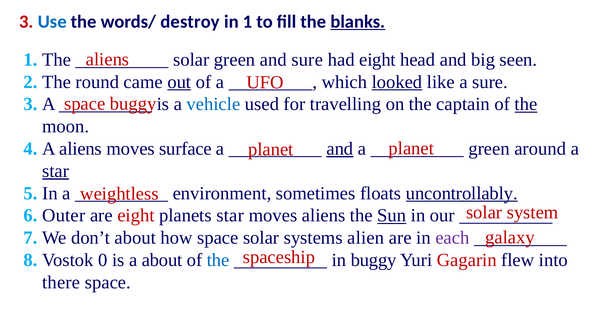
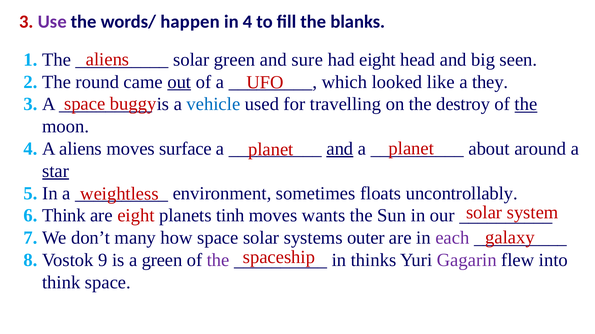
Use colour: blue -> purple
destroy: destroy -> happen
in 1: 1 -> 4
blanks underline: present -> none
looked underline: present -> none
a sure: sure -> they
captain: captain -> destroy
green at (489, 149): green -> about
uncontrollably underline: present -> none
6 Outer: Outer -> Think
planets star: star -> tinh
moves aliens: aliens -> wants
Sun underline: present -> none
don’t about: about -> many
alien: alien -> outer
0: 0 -> 9
a about: about -> green
the at (218, 261) colour: blue -> purple
in buggy: buggy -> thinks
Gagarin colour: red -> purple
there at (61, 283): there -> think
